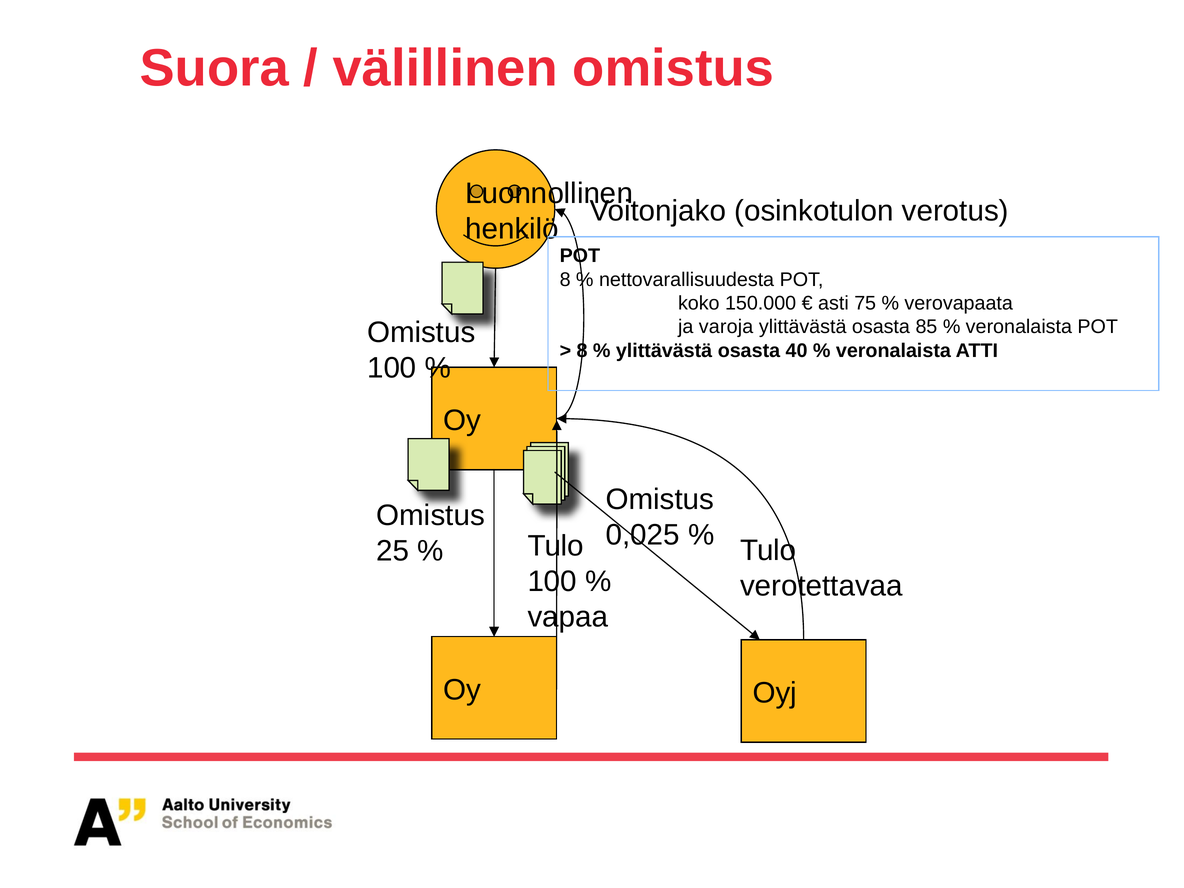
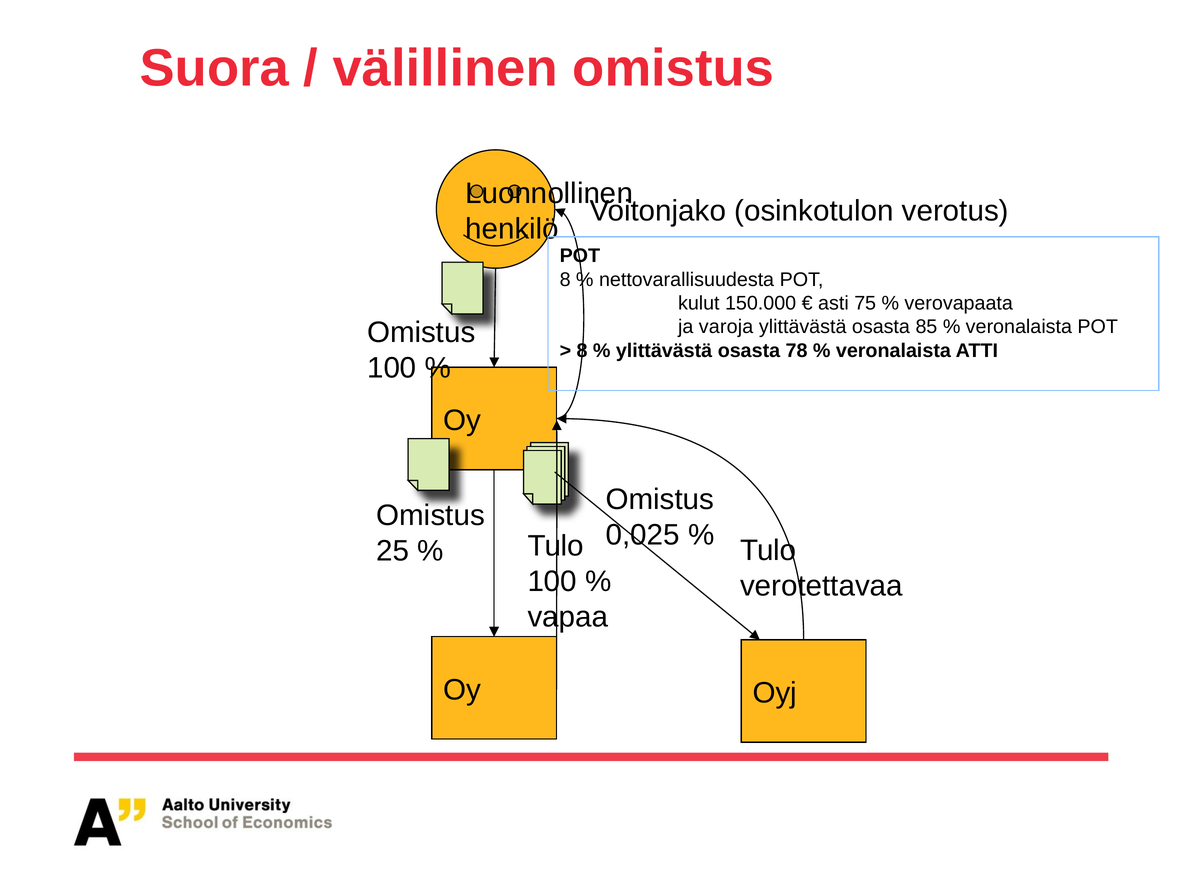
koko: koko -> kulut
40: 40 -> 78
